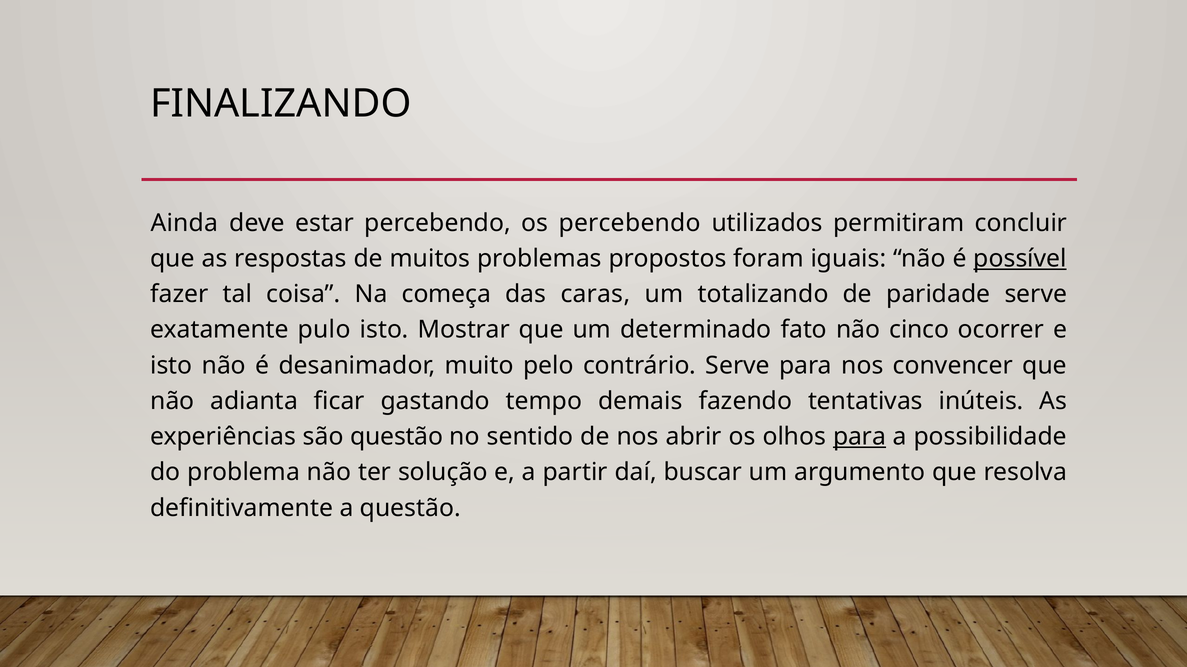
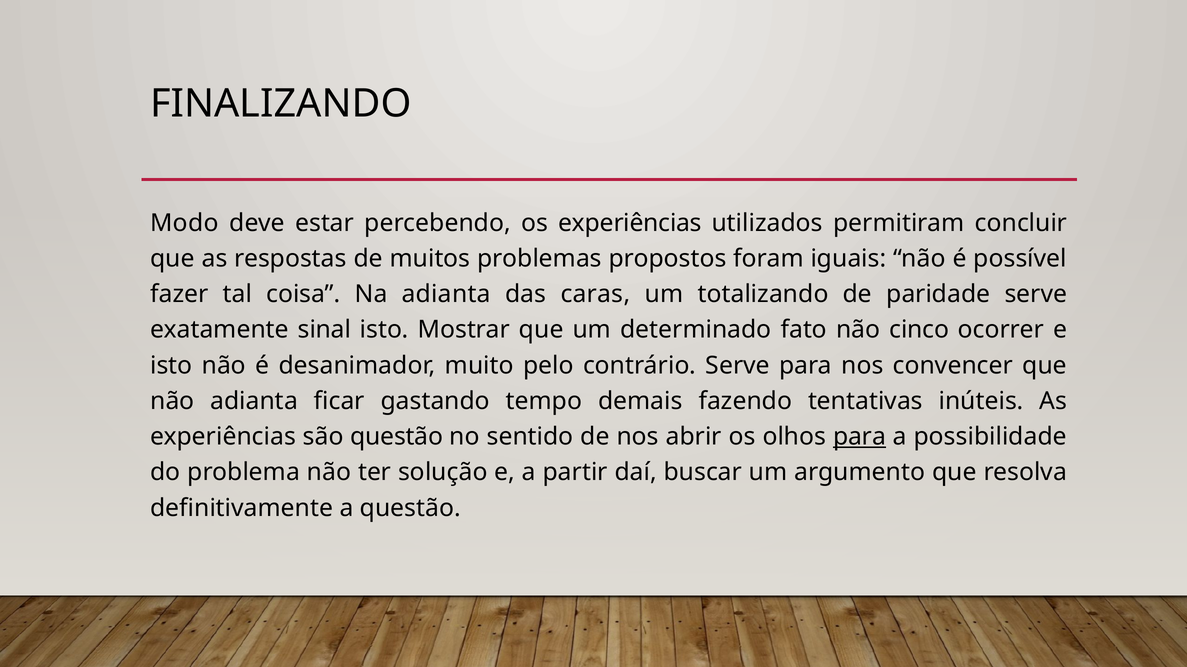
Ainda: Ainda -> Modo
os percebendo: percebendo -> experiências
possível underline: present -> none
Na começa: começa -> adianta
pulo: pulo -> sinal
